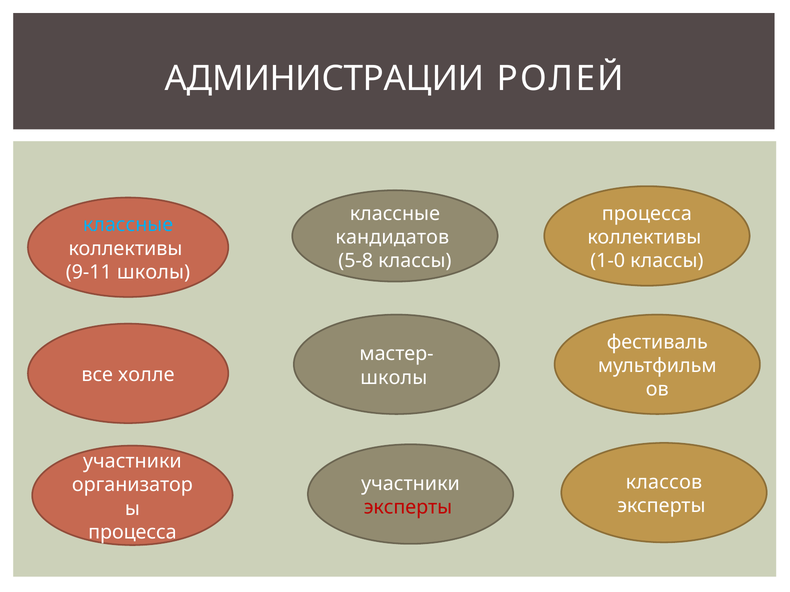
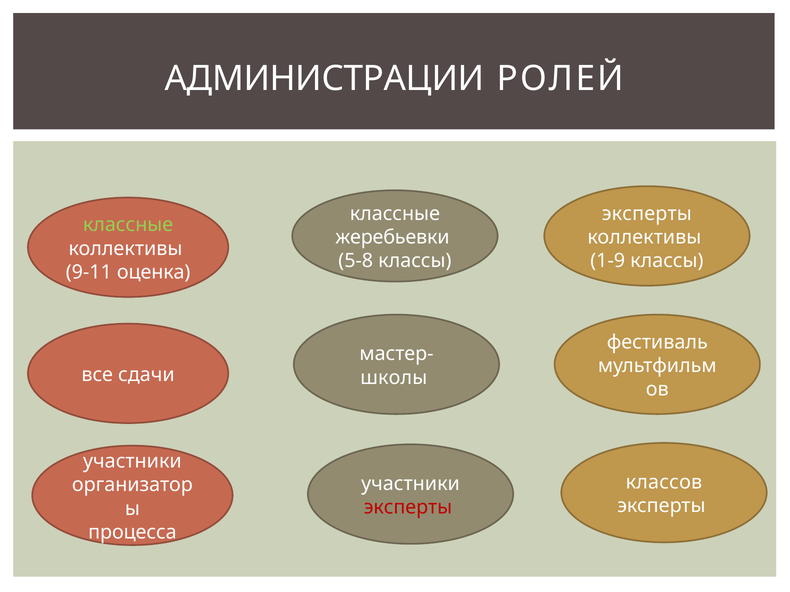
процесса at (647, 214): процесса -> эксперты
классные at (128, 225) colour: light blue -> light green
кандидатов: кандидатов -> жеребьевки
1-0: 1-0 -> 1-9
9-11 школы: школы -> оценка
холле: холле -> сдачи
